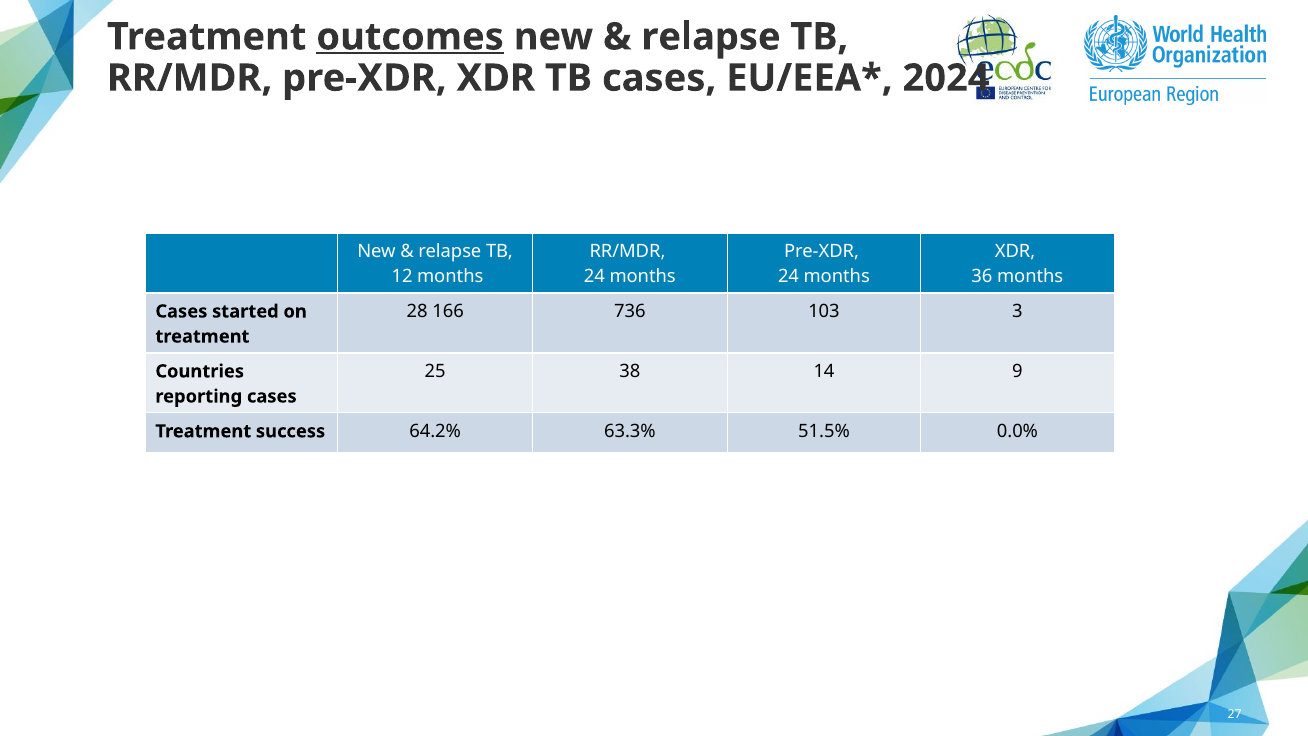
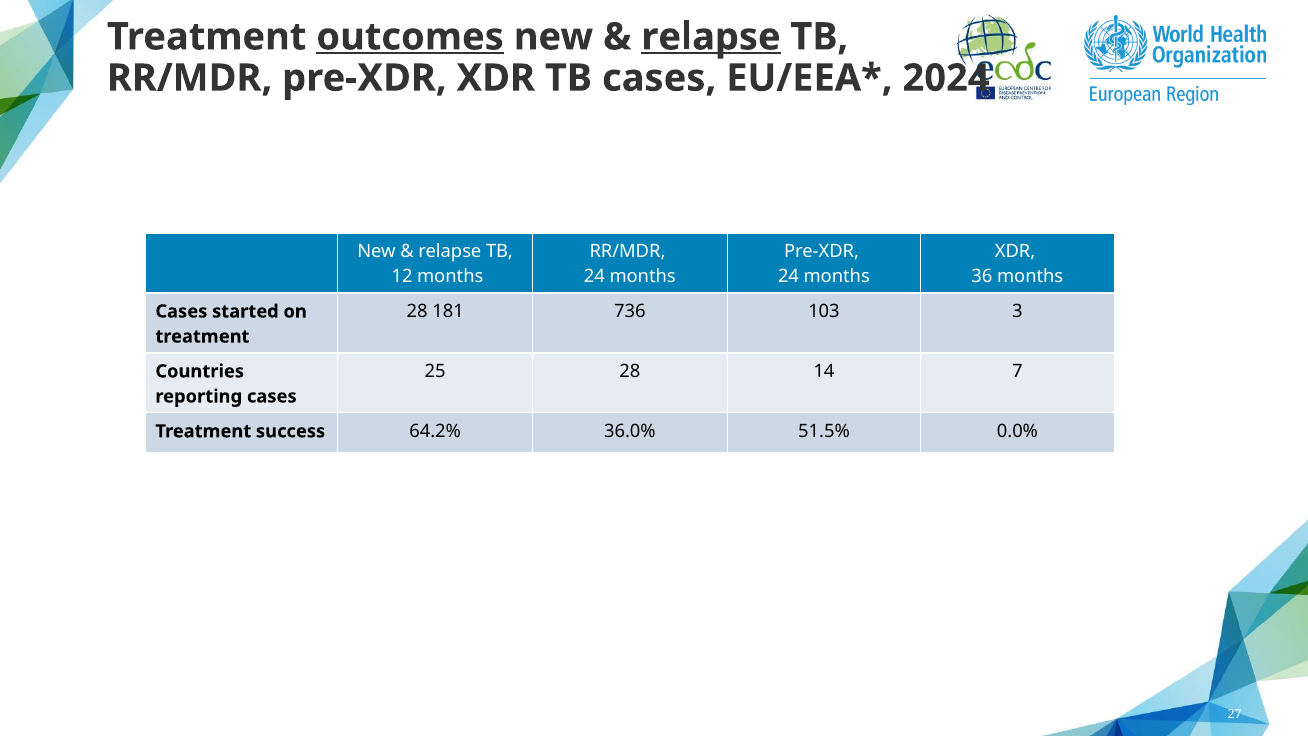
relapse at (711, 37) underline: none -> present
166: 166 -> 181
25 38: 38 -> 28
9: 9 -> 7
63.3%: 63.3% -> 36.0%
